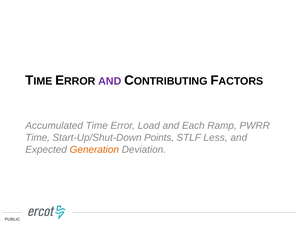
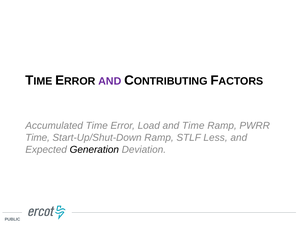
and Each: Each -> Time
Start-Up/Shut-Down Points: Points -> Ramp
Generation colour: orange -> black
